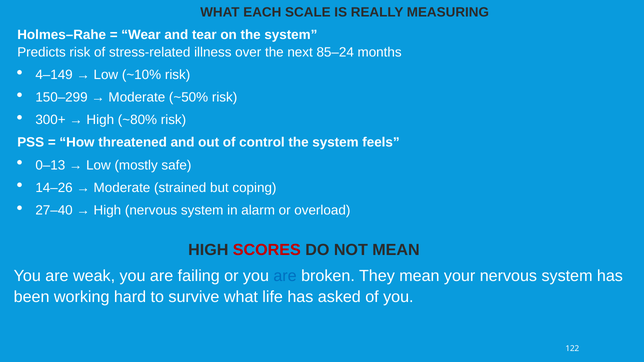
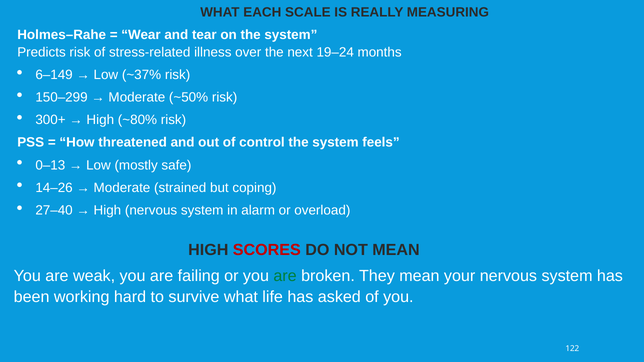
85–24: 85–24 -> 19–24
4–149: 4–149 -> 6–149
~10%: ~10% -> ~37%
are at (285, 276) colour: blue -> green
